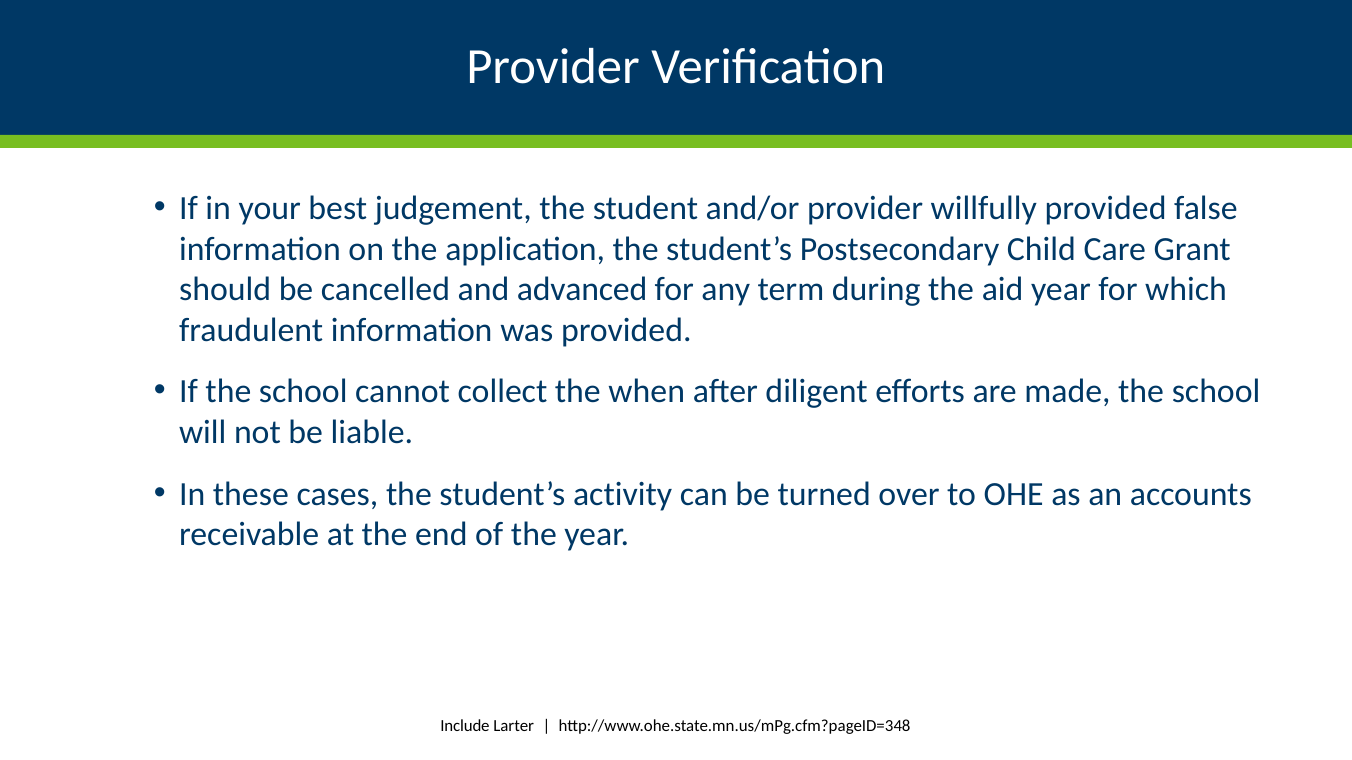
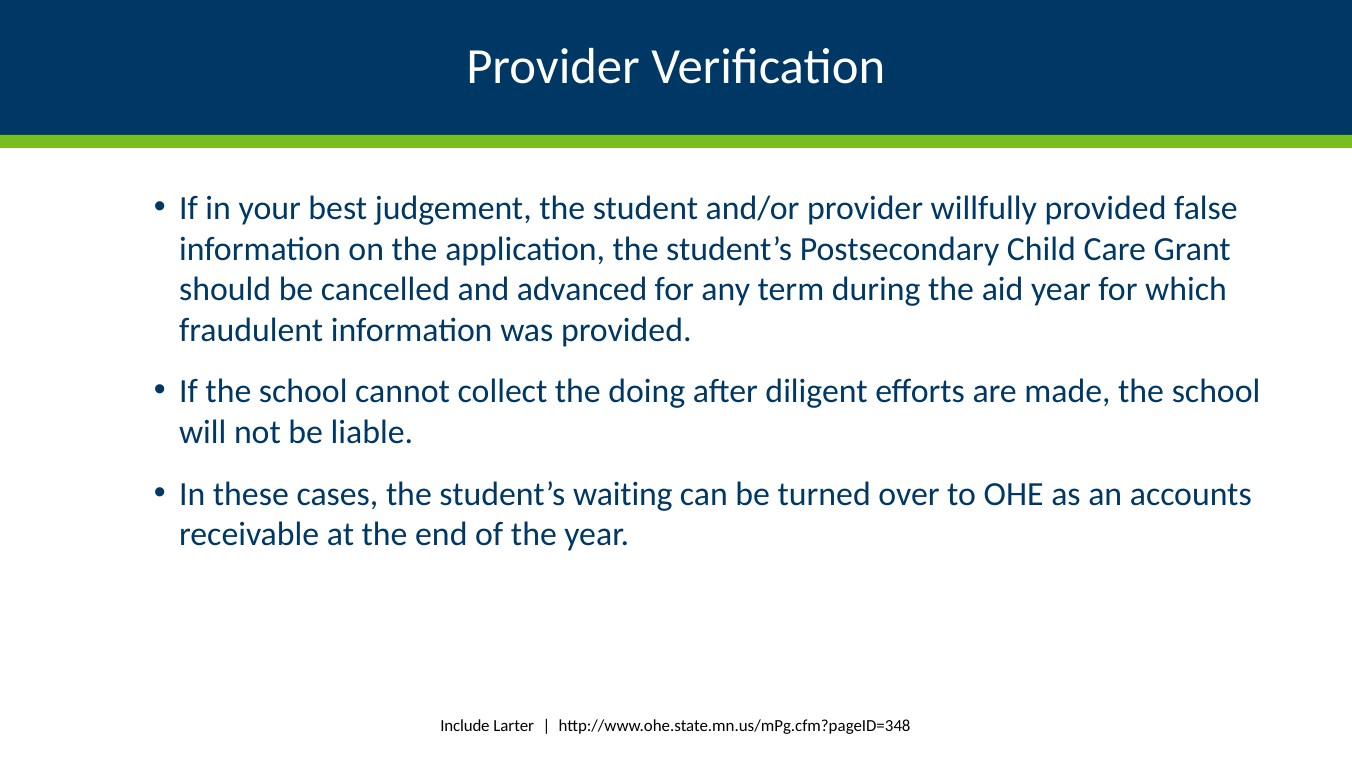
when: when -> doing
activity: activity -> waiting
